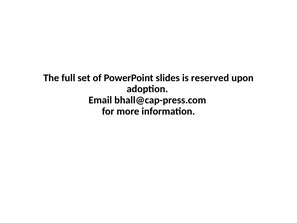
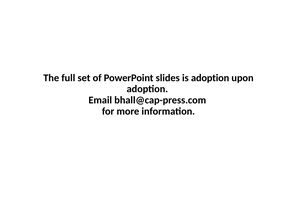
is reserved: reserved -> adoption
